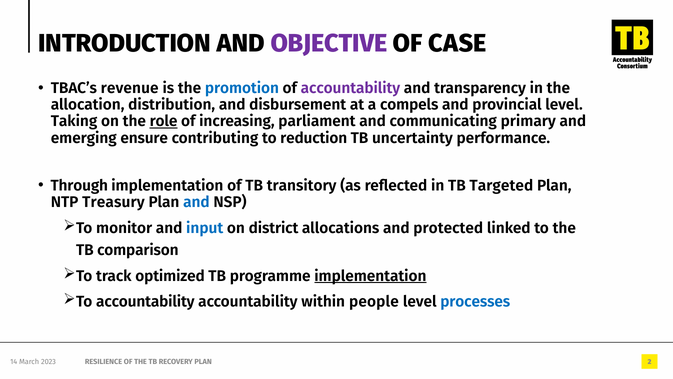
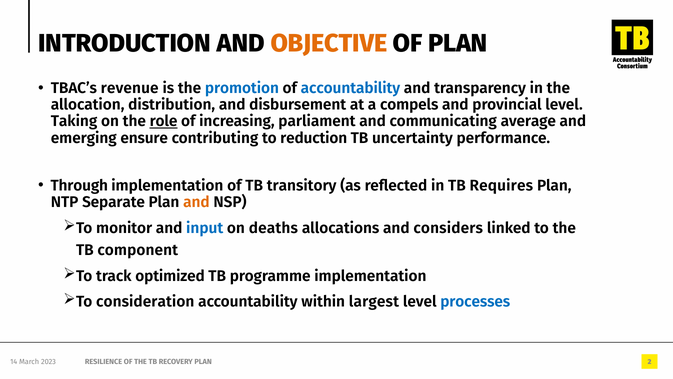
OBJECTIVE colour: purple -> orange
OF CASE: CASE -> PLAN
accountability at (350, 88) colour: purple -> blue
primary: primary -> average
Targeted: Targeted -> Requires
Treasury: Treasury -> Separate
and at (196, 202) colour: blue -> orange
district: district -> deaths
protected: protected -> considers
comparison: comparison -> component
implementation at (370, 276) underline: present -> none
To accountability: accountability -> consideration
people: people -> largest
